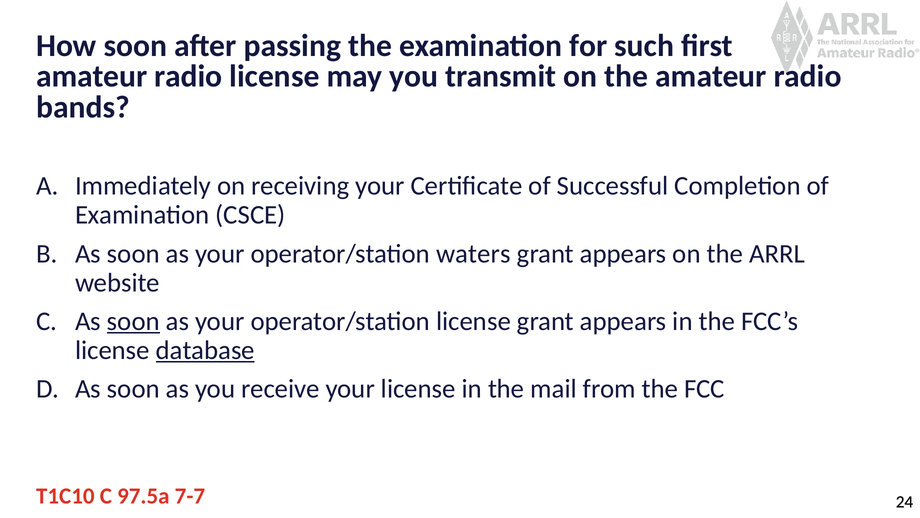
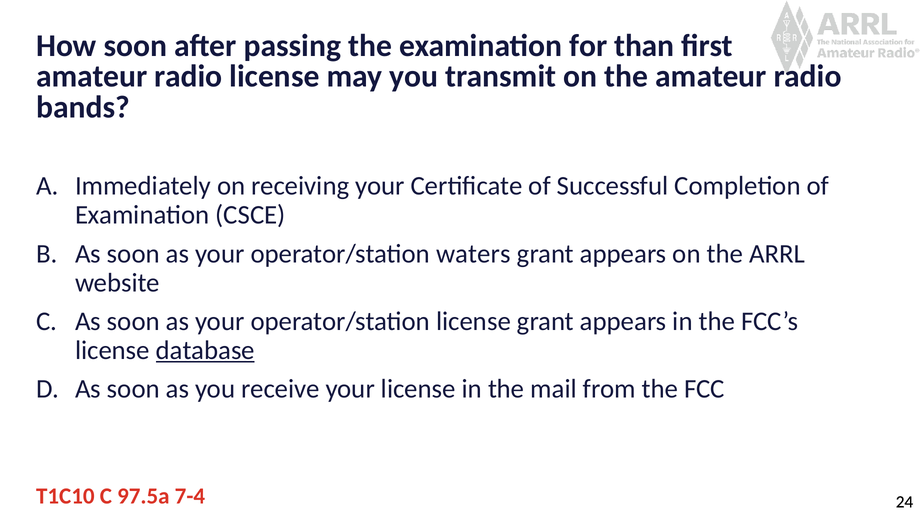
such: such -> than
soon at (133, 321) underline: present -> none
7-7: 7-7 -> 7-4
